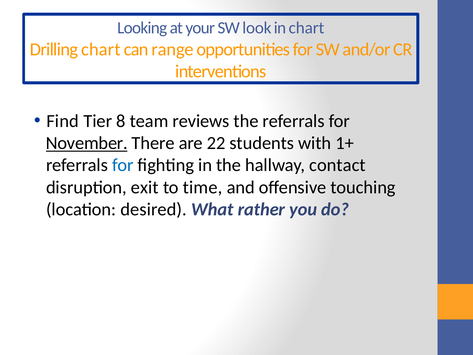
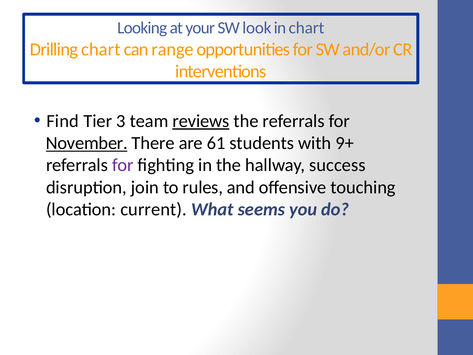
8: 8 -> 3
reviews underline: none -> present
22: 22 -> 61
1+: 1+ -> 9+
for at (123, 165) colour: blue -> purple
contact: contact -> success
exit: exit -> join
time: time -> rules
desired: desired -> current
rather: rather -> seems
